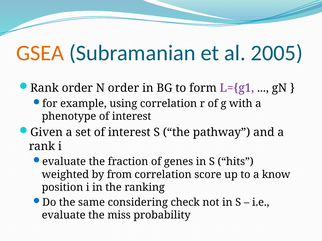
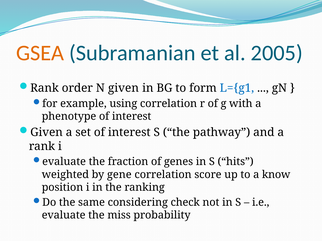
N order: order -> given
L={g1 colour: purple -> blue
from: from -> gene
